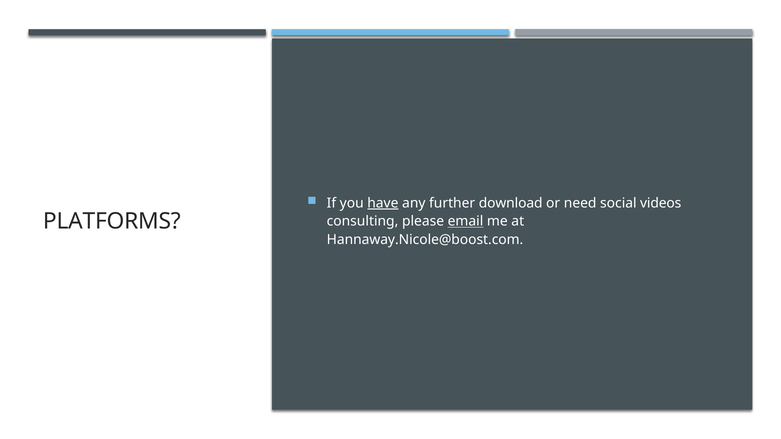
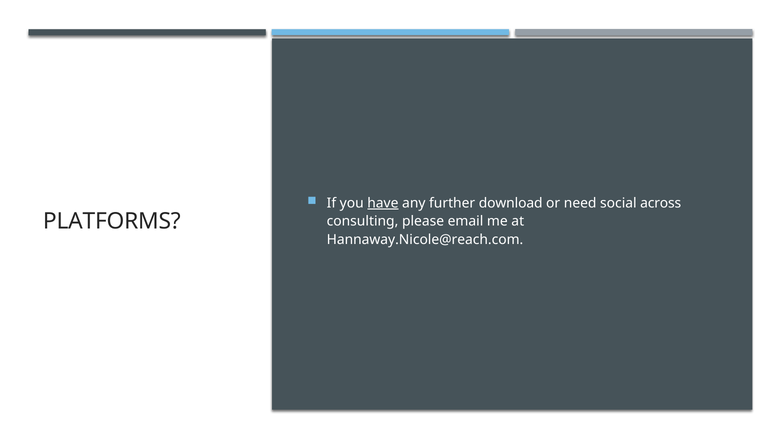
videos: videos -> across
email underline: present -> none
Hannaway.Nicole@boost.com: Hannaway.Nicole@boost.com -> Hannaway.Nicole@reach.com
